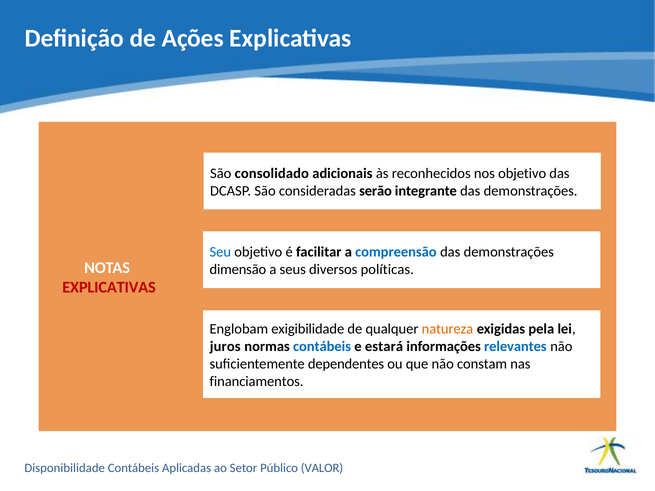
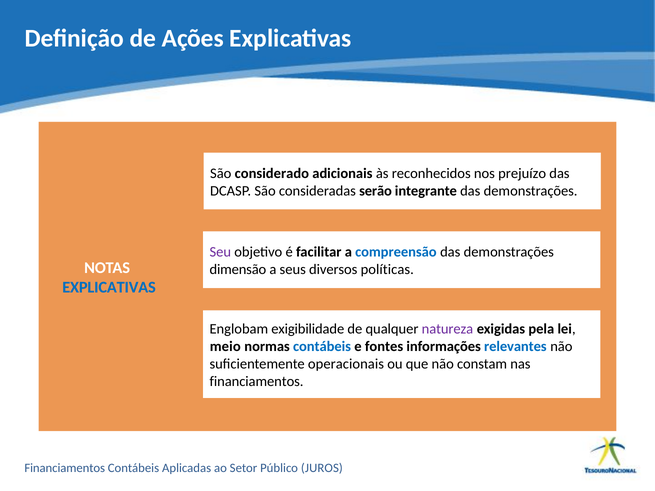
consolidado: consolidado -> considerado
nos objetivo: objetivo -> prejuízo
Seu colour: blue -> purple
EXPLICATIVAS at (109, 288) colour: red -> blue
natureza colour: orange -> purple
juros: juros -> meio
estará: estará -> fontes
dependentes: dependentes -> operacionais
Disponibilidade at (65, 468): Disponibilidade -> Financiamentos
VALOR: VALOR -> JUROS
